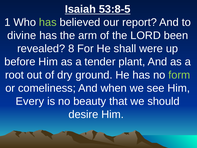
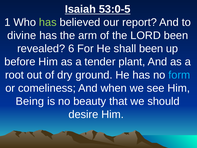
53:8-5: 53:8-5 -> 53:0-5
8: 8 -> 6
shall were: were -> been
form colour: light green -> light blue
Every: Every -> Being
